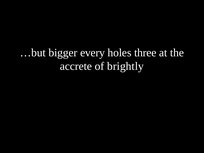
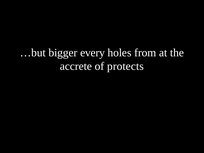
three: three -> from
brightly: brightly -> protects
